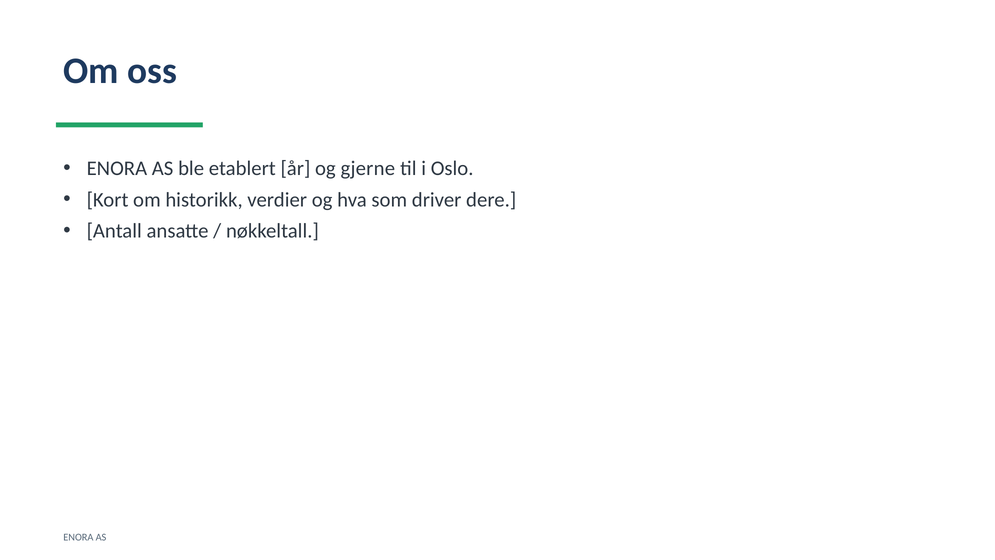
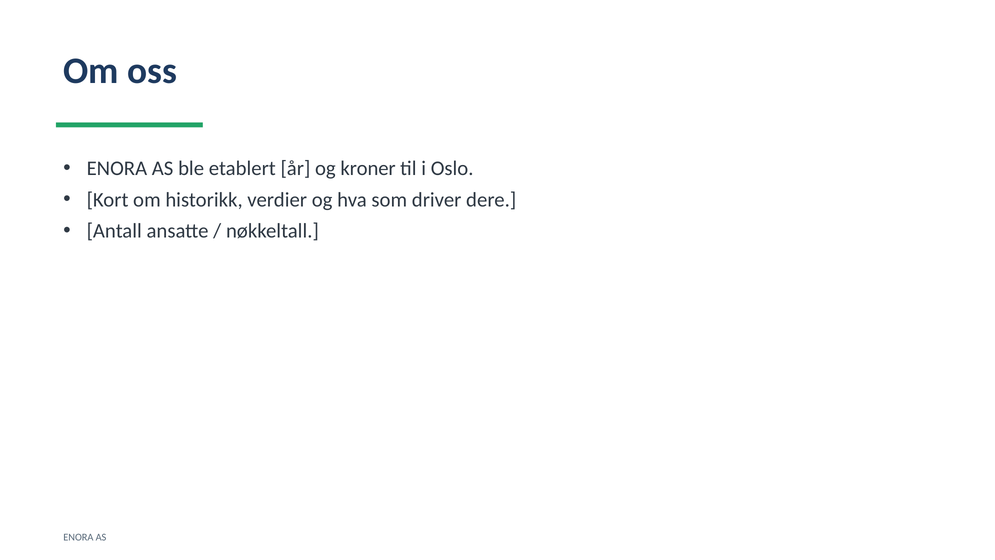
gjerne: gjerne -> kroner
